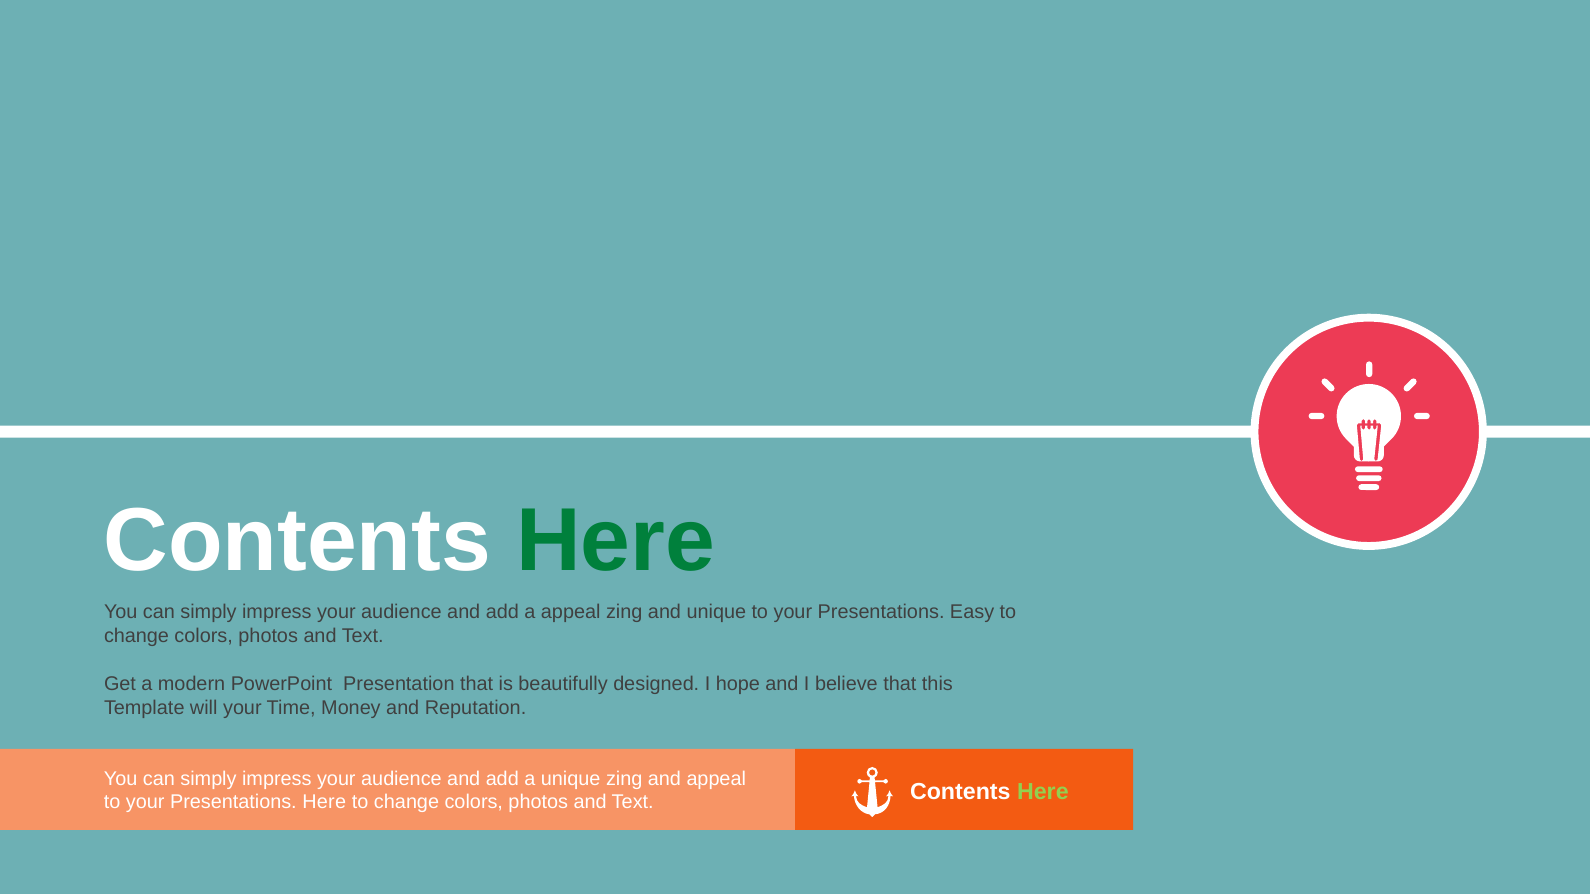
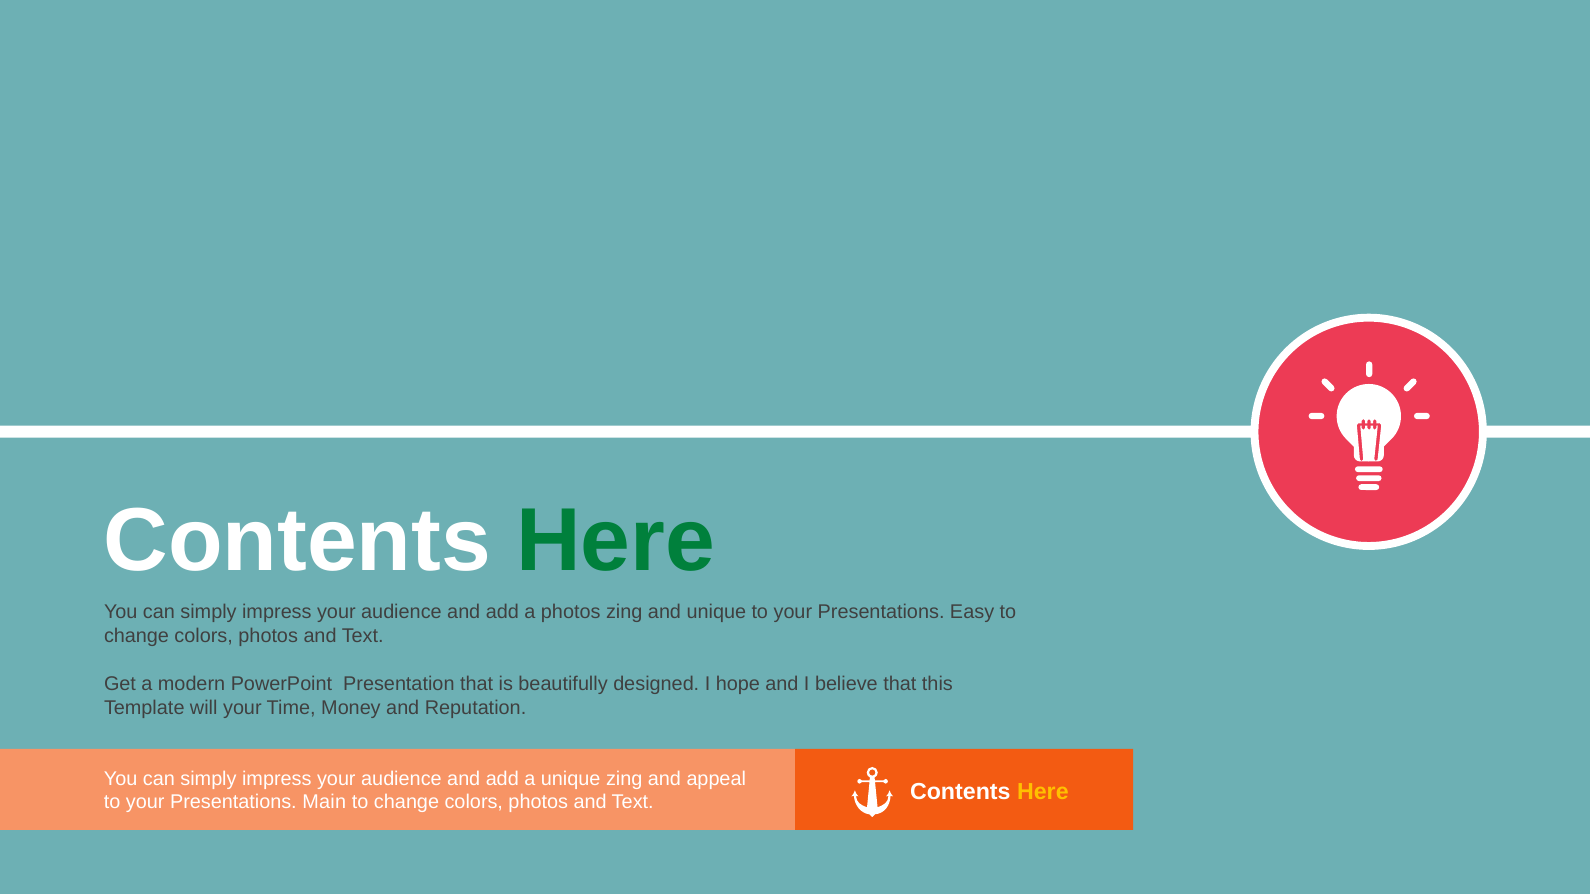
a appeal: appeal -> photos
Presentations Here: Here -> Main
Here at (1043, 792) colour: light green -> yellow
